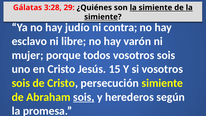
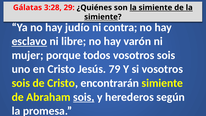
esclavo underline: none -> present
15: 15 -> 79
persecución: persecución -> encontrarán
